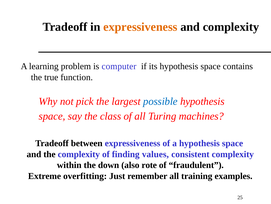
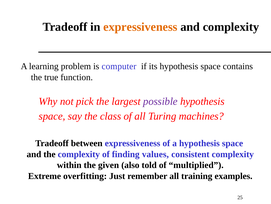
possible colour: blue -> purple
down: down -> given
rote: rote -> told
fraudulent: fraudulent -> multiplied
